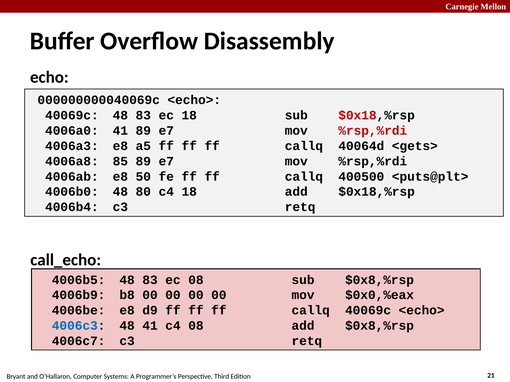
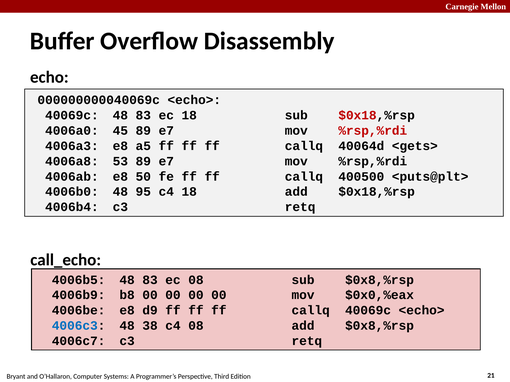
4006a0 41: 41 -> 45
85: 85 -> 53
80: 80 -> 95
48 41: 41 -> 38
